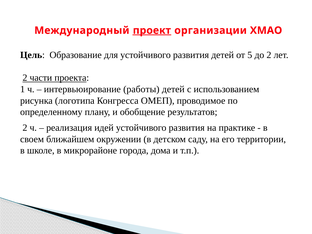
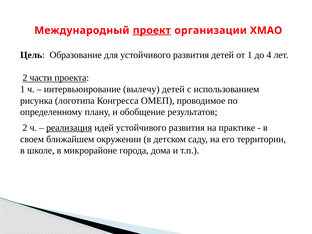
от 5: 5 -> 1
до 2: 2 -> 4
работы: работы -> вылечу
реализация underline: none -> present
